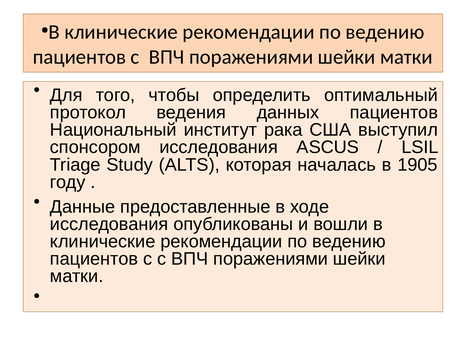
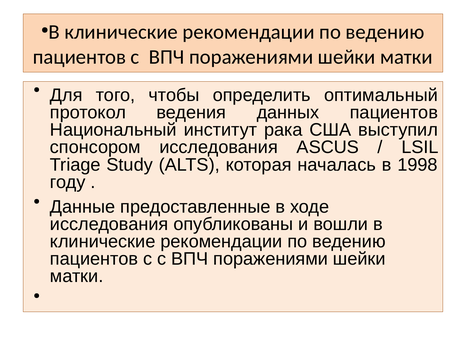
1905: 1905 -> 1998
